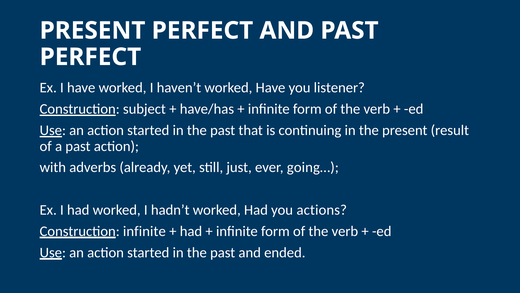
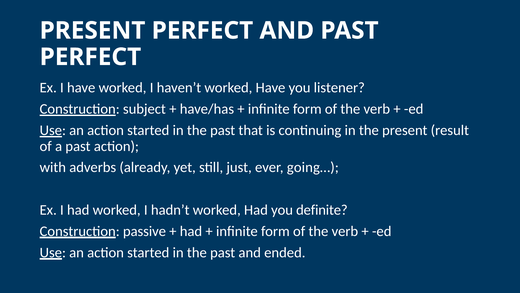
actions: actions -> definite
Construction infinite: infinite -> passive
